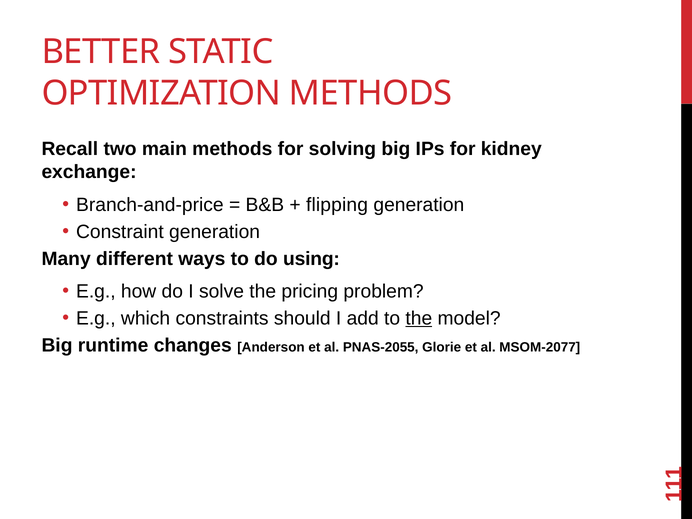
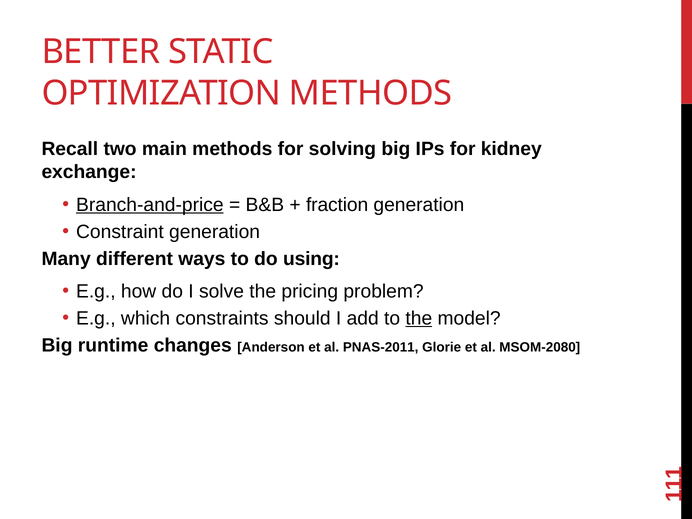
Branch-and-price underline: none -> present
flipping: flipping -> fraction
PNAS-2055: PNAS-2055 -> PNAS-2011
MSOM-2077: MSOM-2077 -> MSOM-2080
